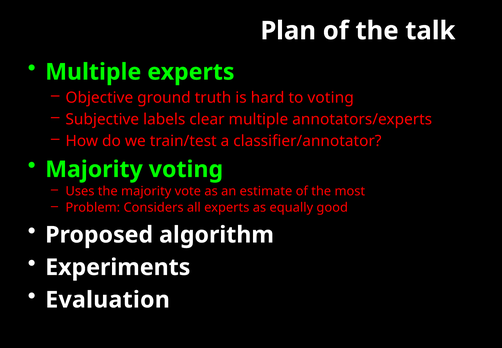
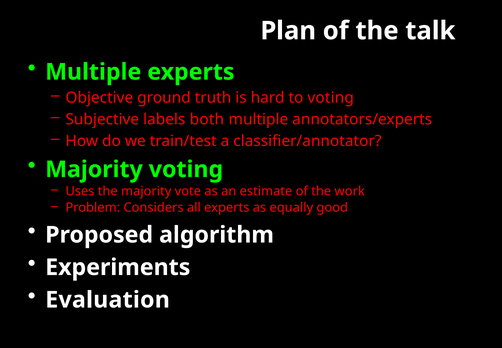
clear: clear -> both
most: most -> work
